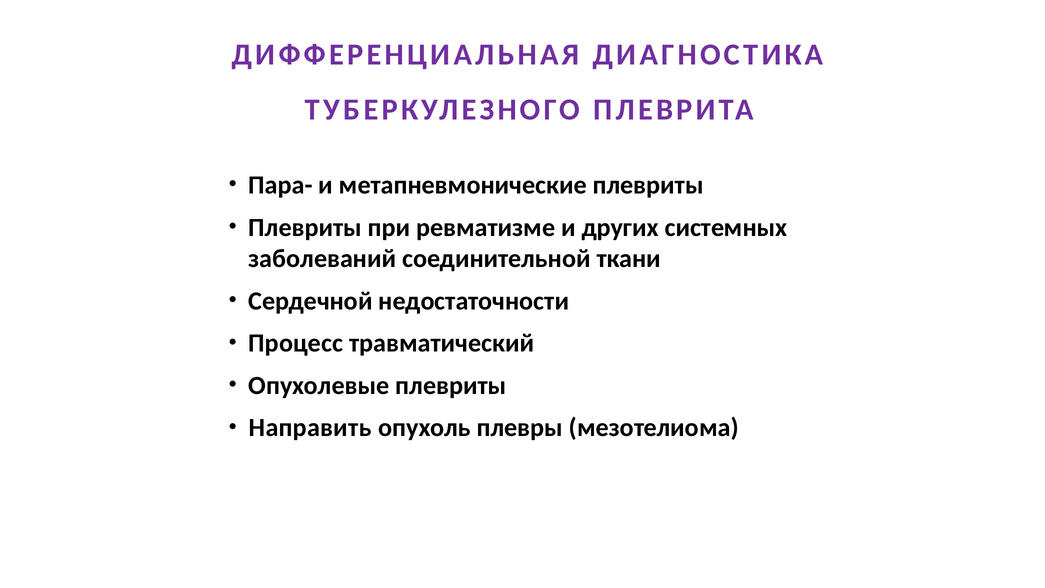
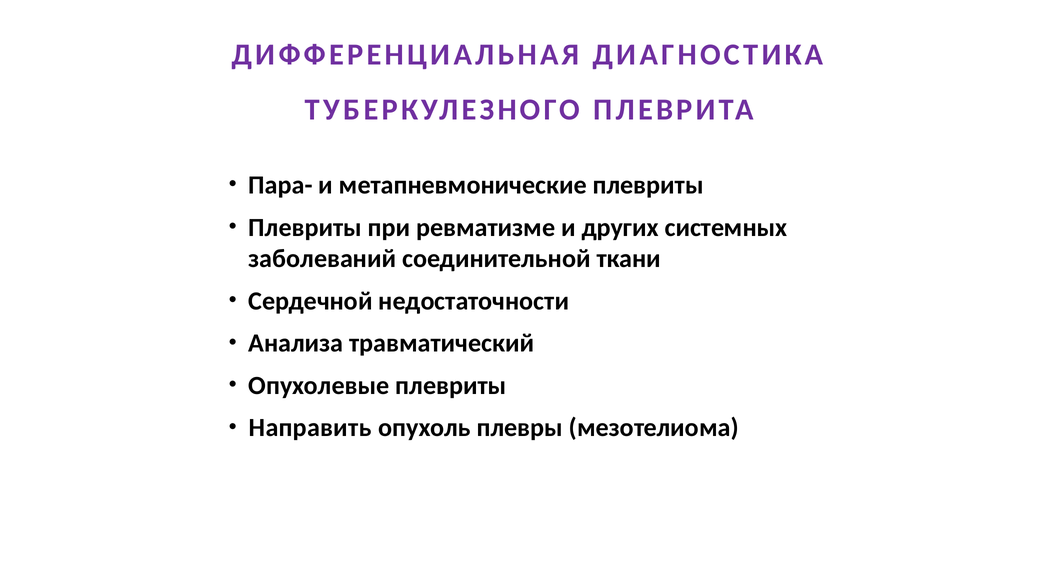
Процесс: Процесс -> Анализа
